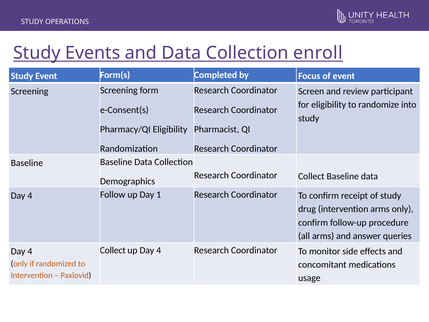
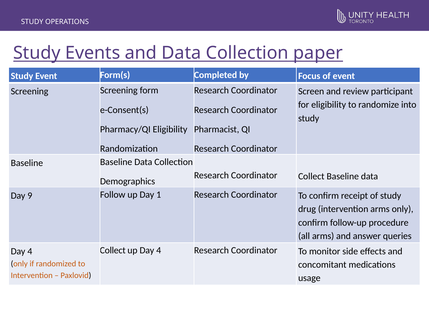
enroll: enroll -> paper
4 at (30, 196): 4 -> 9
